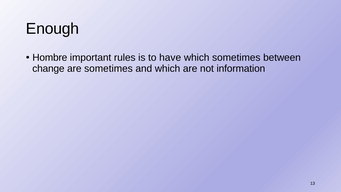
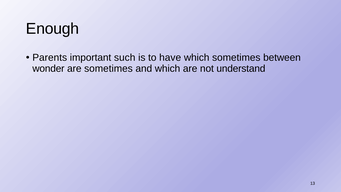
Hombre: Hombre -> Parents
rules: rules -> such
change: change -> wonder
information: information -> understand
